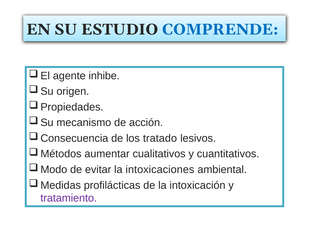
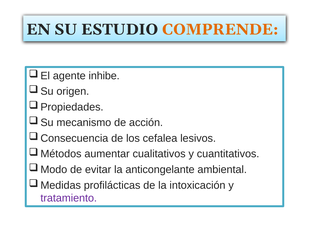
COMPRENDE colour: blue -> orange
tratado: tratado -> cefalea
intoxicaciones: intoxicaciones -> anticongelante
